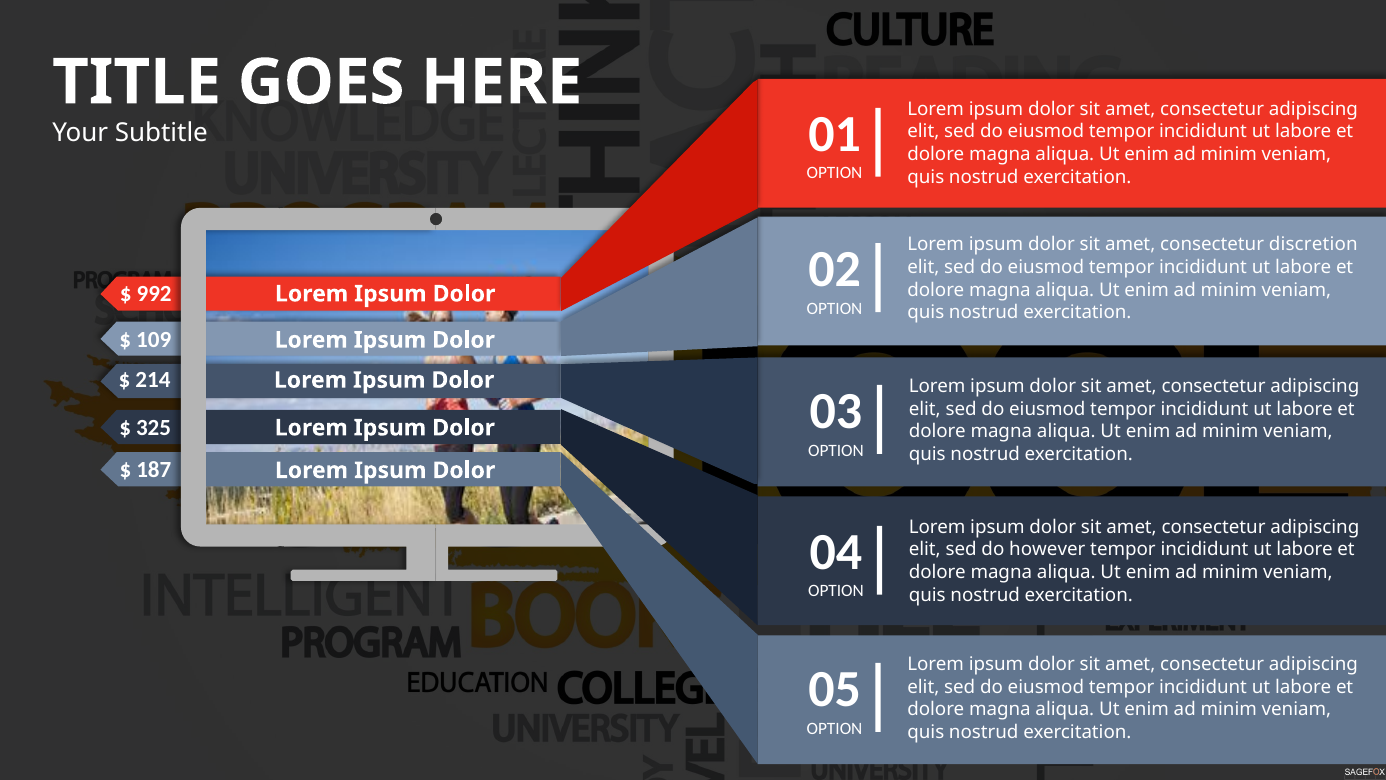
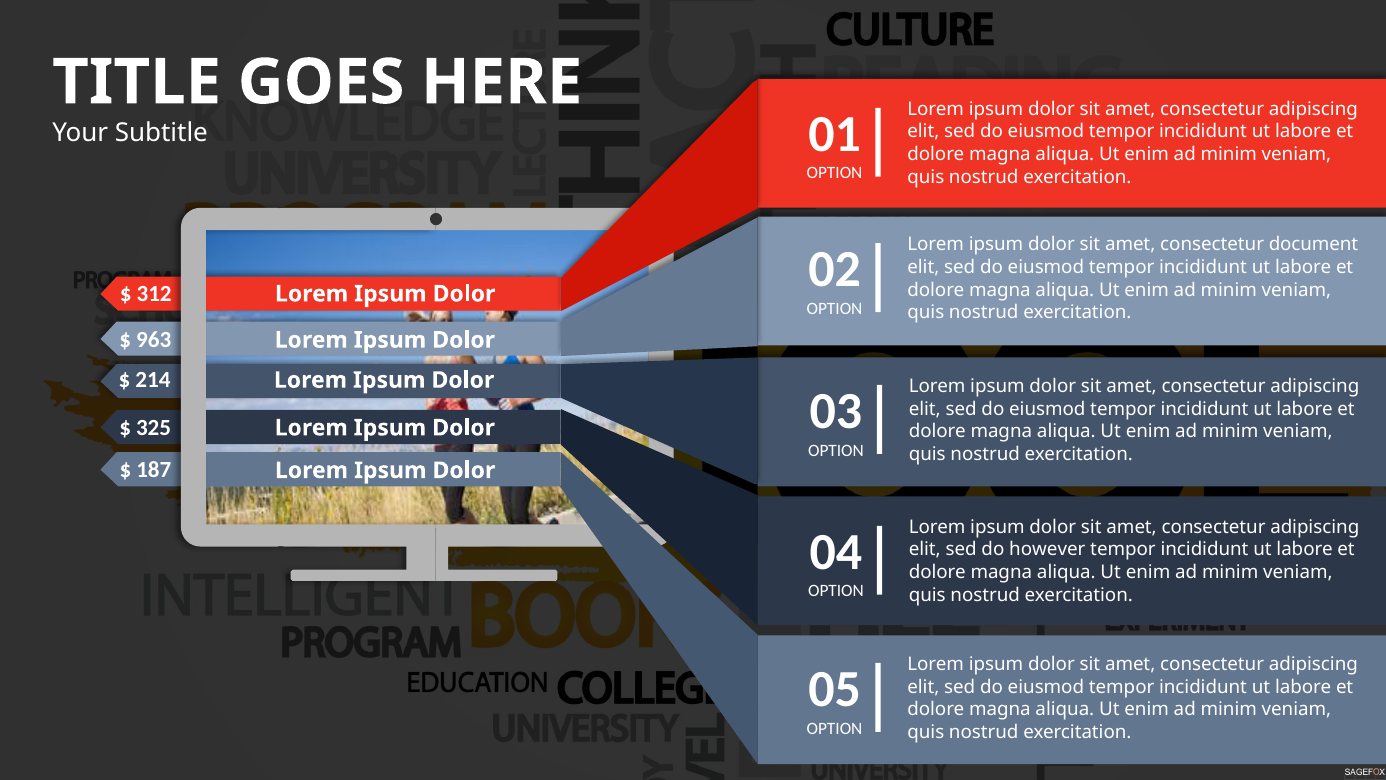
discretion: discretion -> document
992: 992 -> 312
109: 109 -> 963
